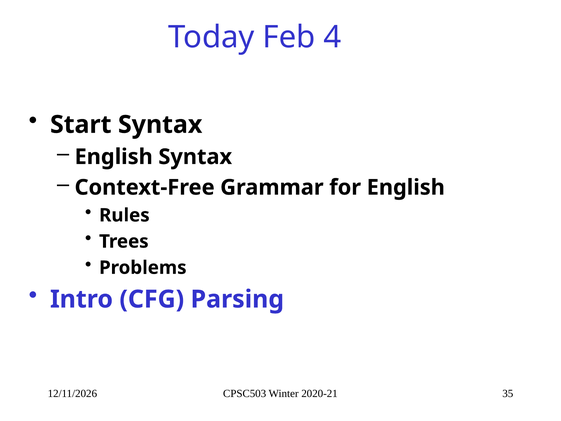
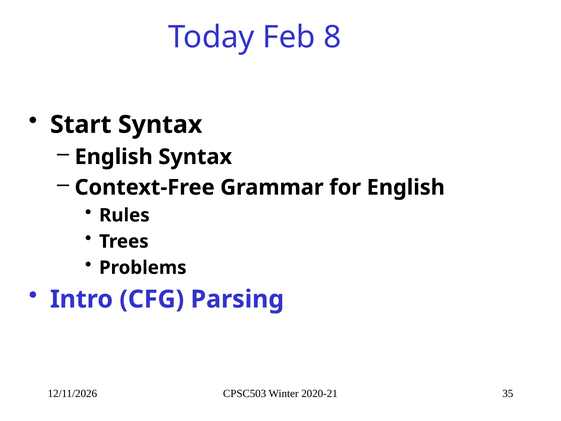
4: 4 -> 8
